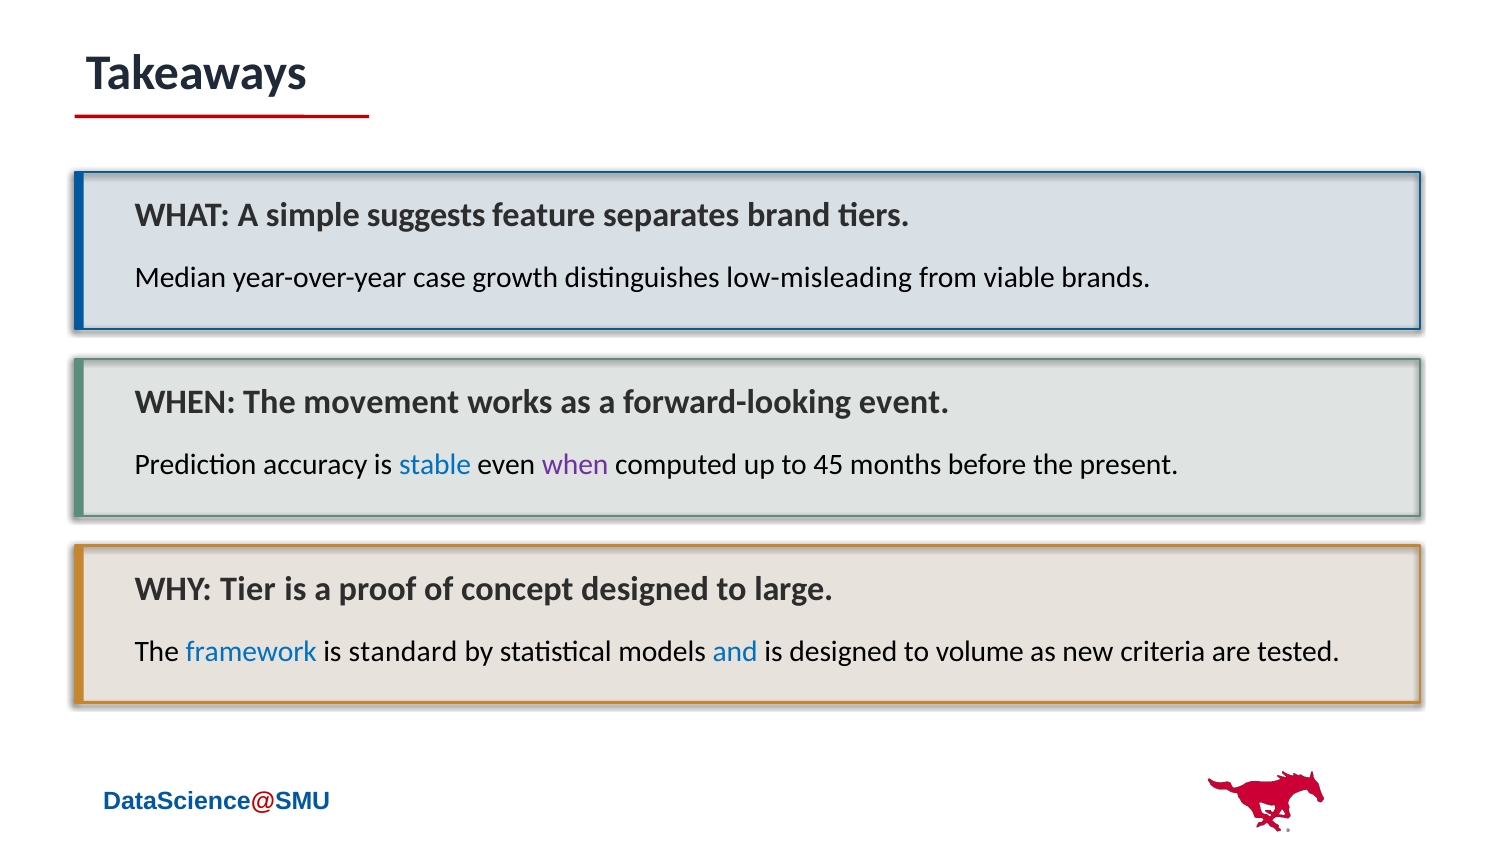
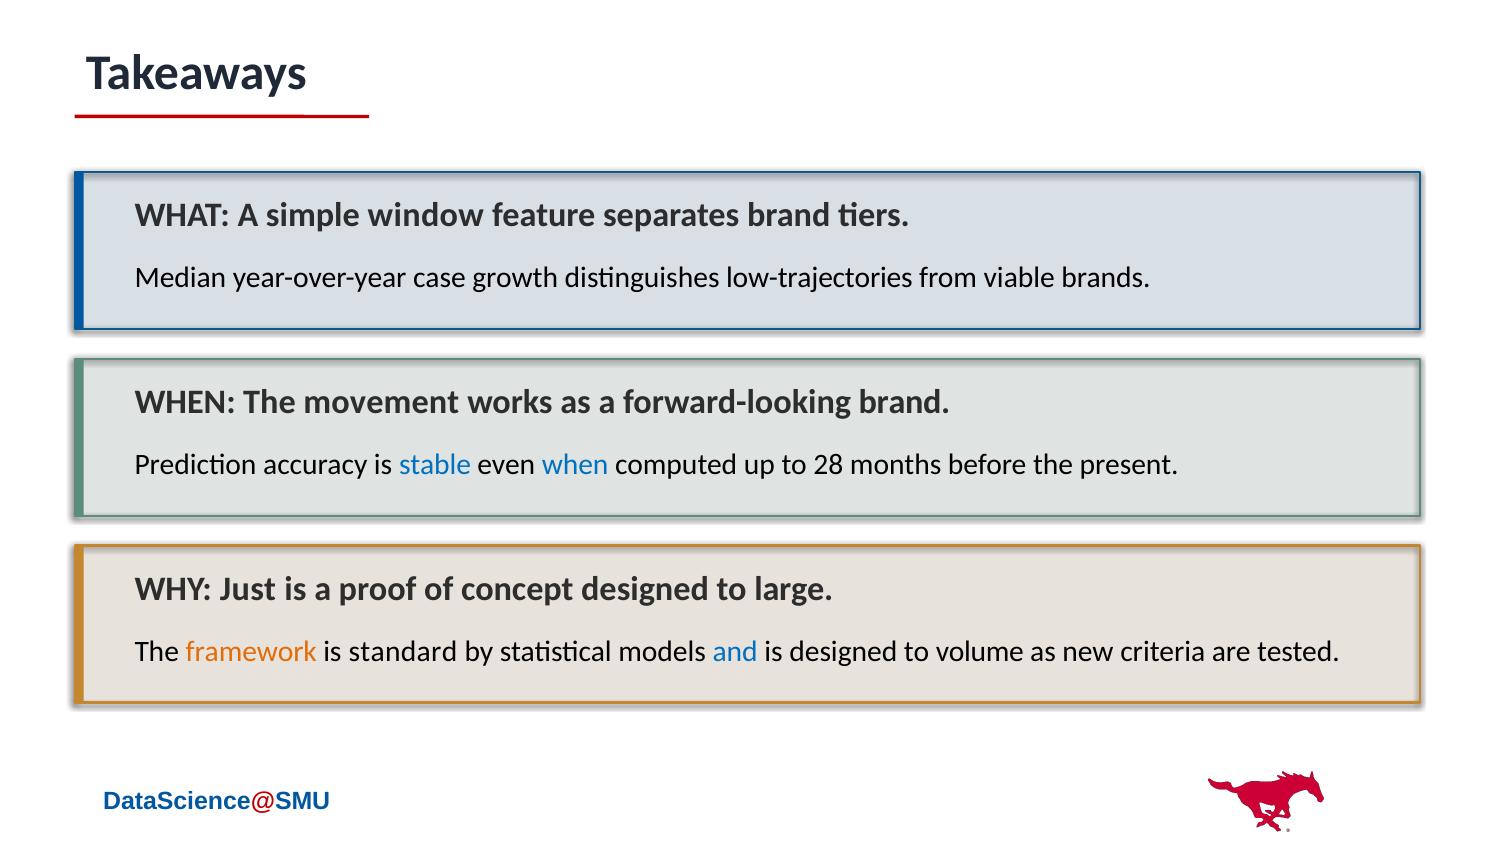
suggests: suggests -> window
low-misleading: low-misleading -> low-trajectories
forward-looking event: event -> brand
when at (575, 465) colour: purple -> blue
45: 45 -> 28
Tier: Tier -> Just
framework colour: blue -> orange
